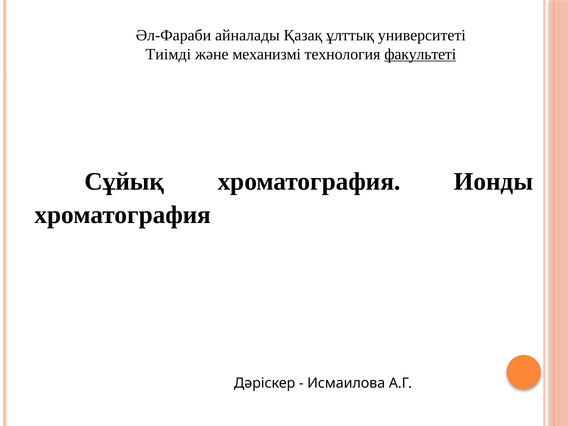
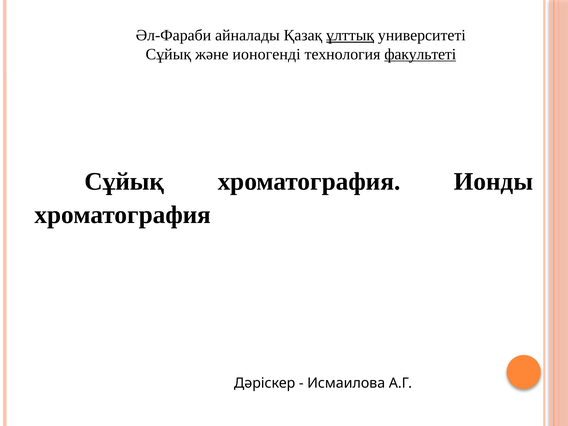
ұлттық underline: none -> present
Тиімді at (168, 54): Тиімді -> Сұйық
механизмі: механизмі -> ионогенді
